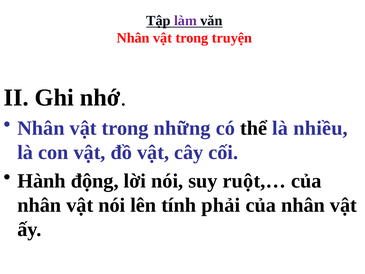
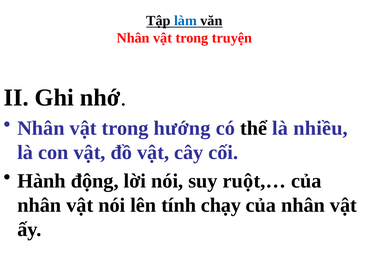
làm colour: purple -> blue
những: những -> hướng
phải: phải -> chạy
